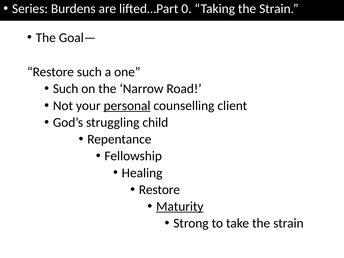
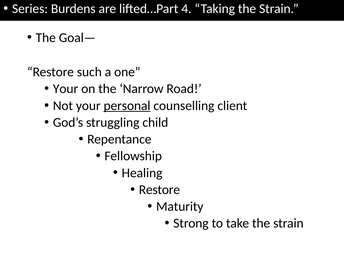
0: 0 -> 4
Such at (66, 89): Such -> Your
Maturity underline: present -> none
